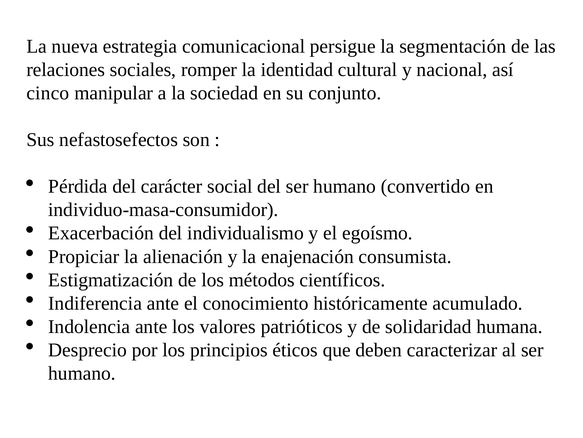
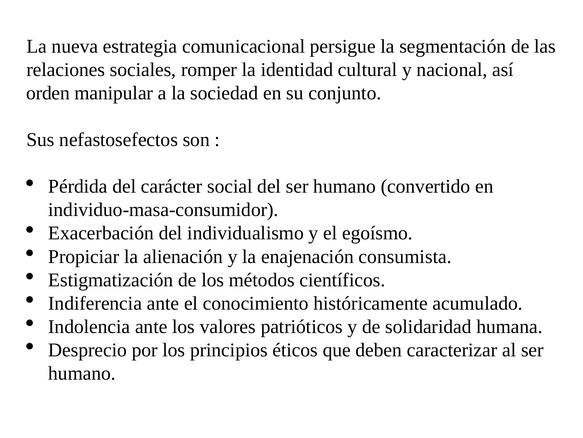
cinco: cinco -> orden
